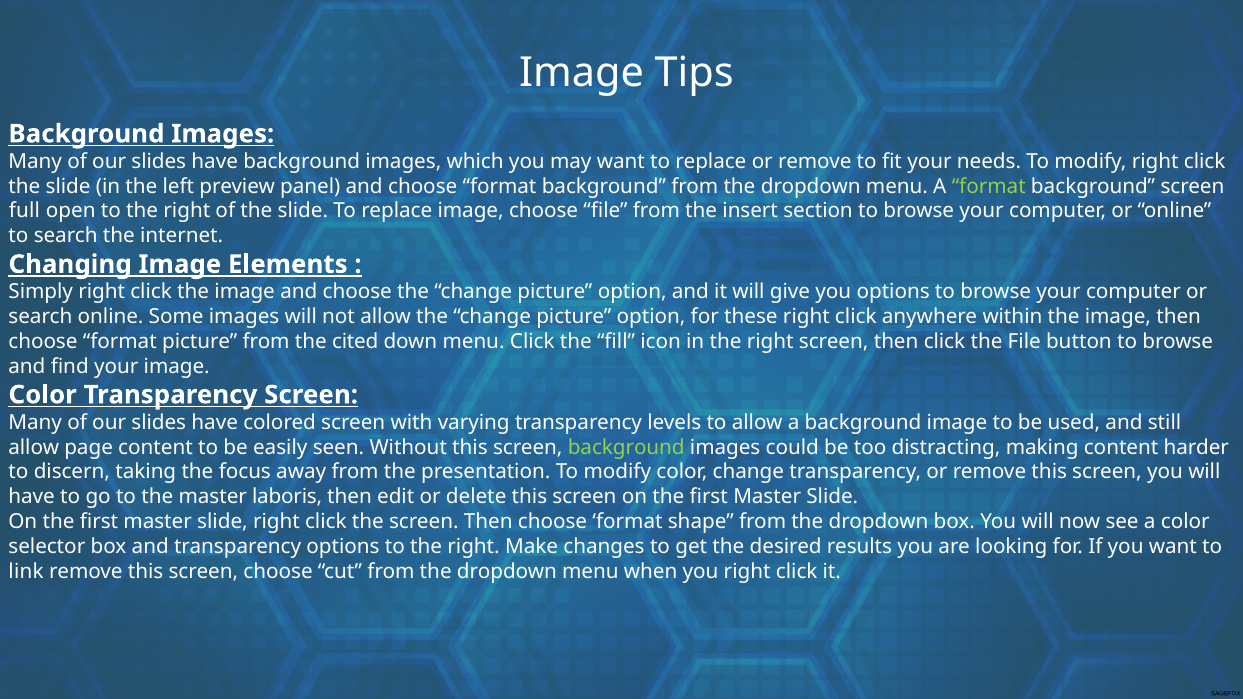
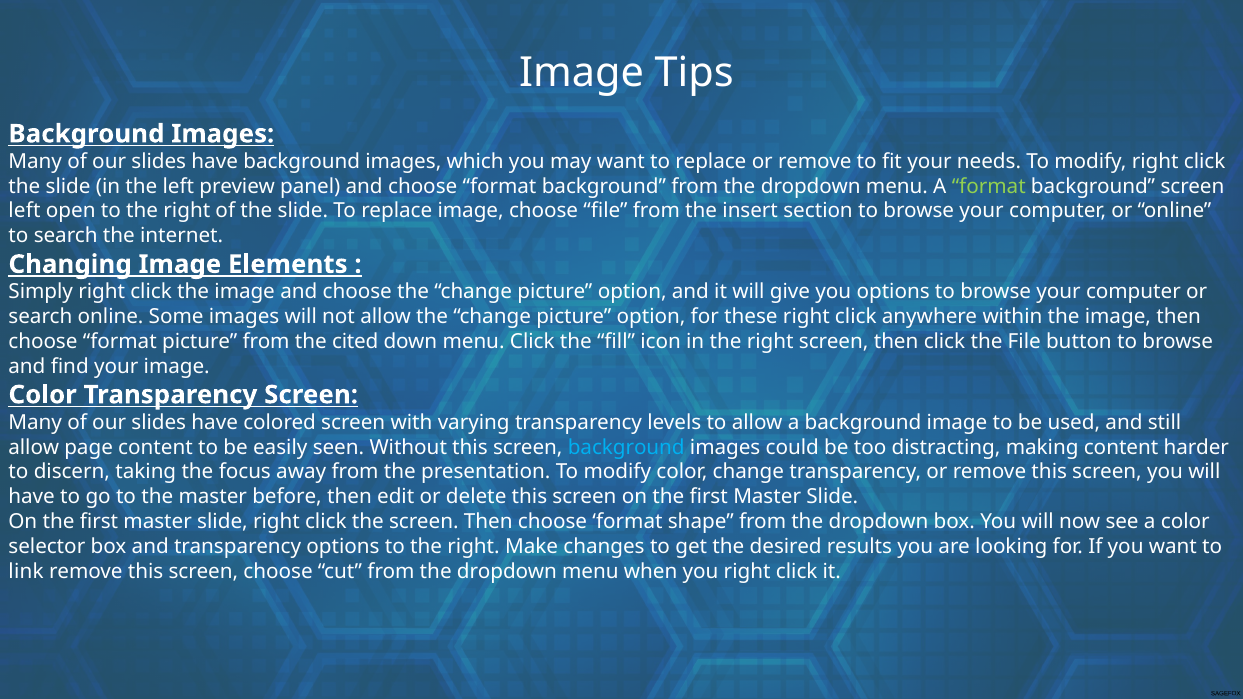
full at (24, 211): full -> left
background at (626, 447) colour: light green -> light blue
laboris: laboris -> before
